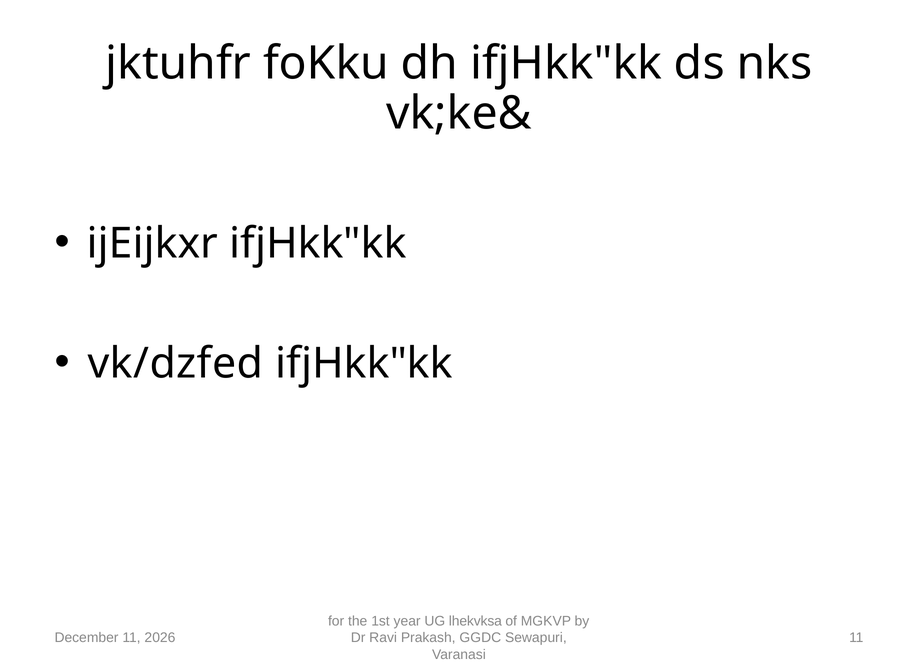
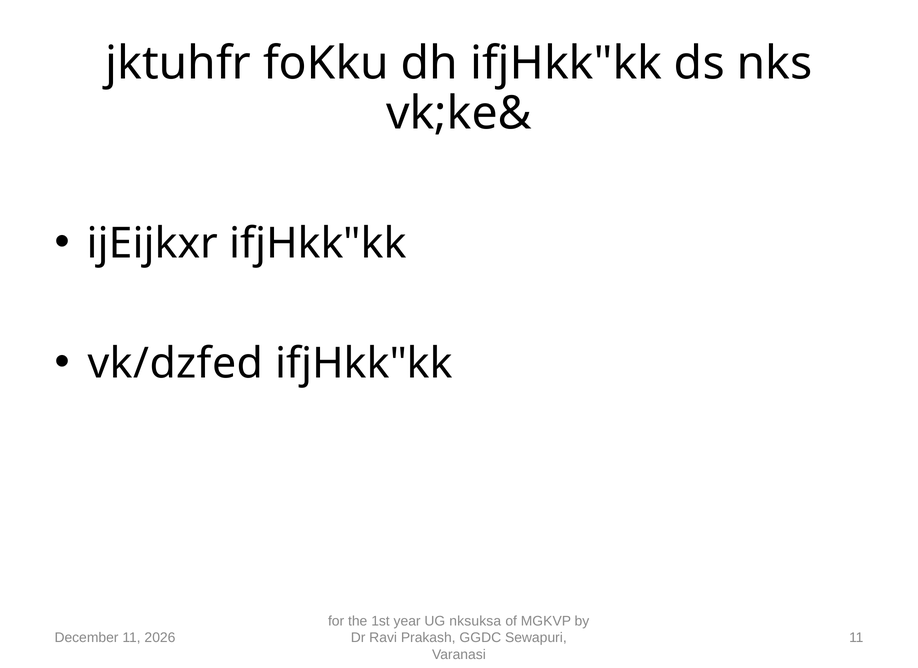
lhekvksa: lhekvksa -> nksuksa
